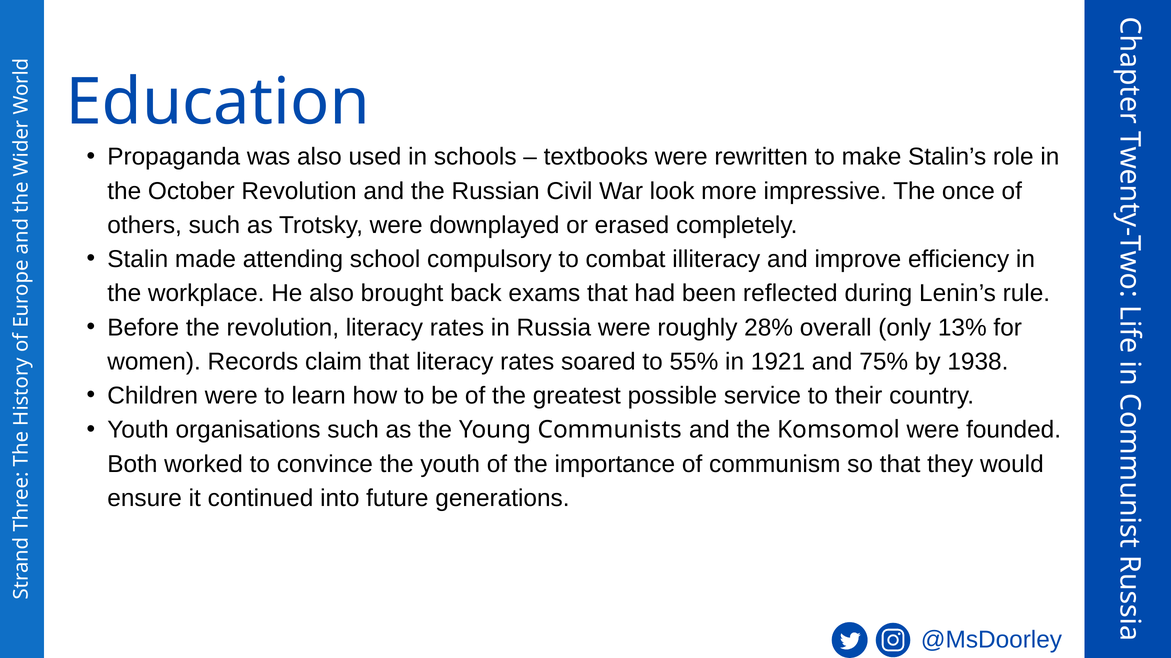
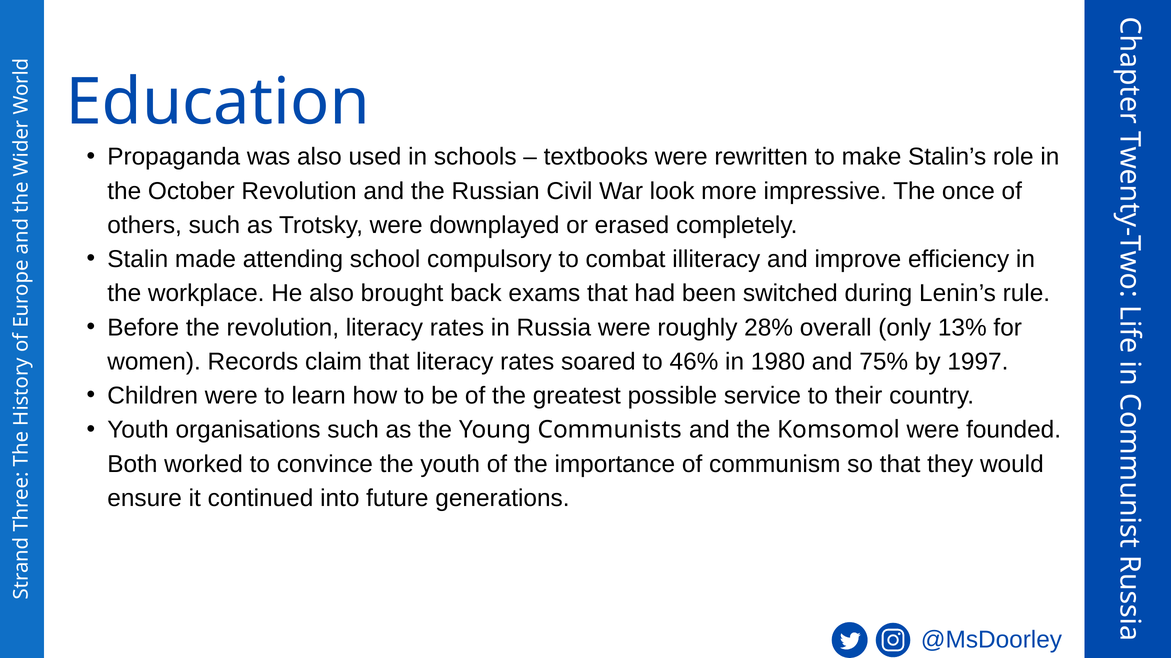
reflected: reflected -> switched
55%: 55% -> 46%
1921: 1921 -> 1980
1938: 1938 -> 1997
